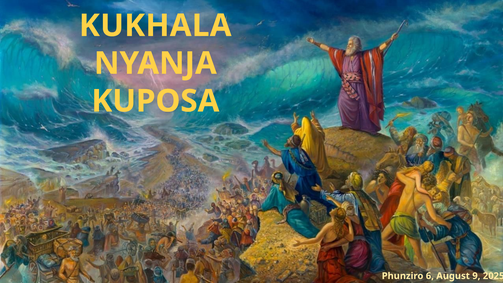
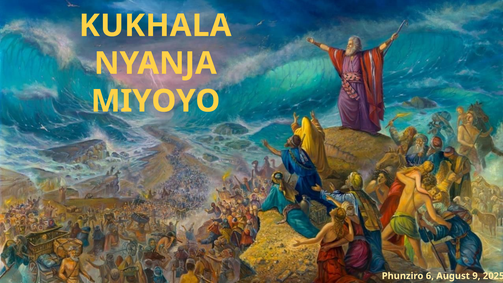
KUPOSA: KUPOSA -> MIYOYO
